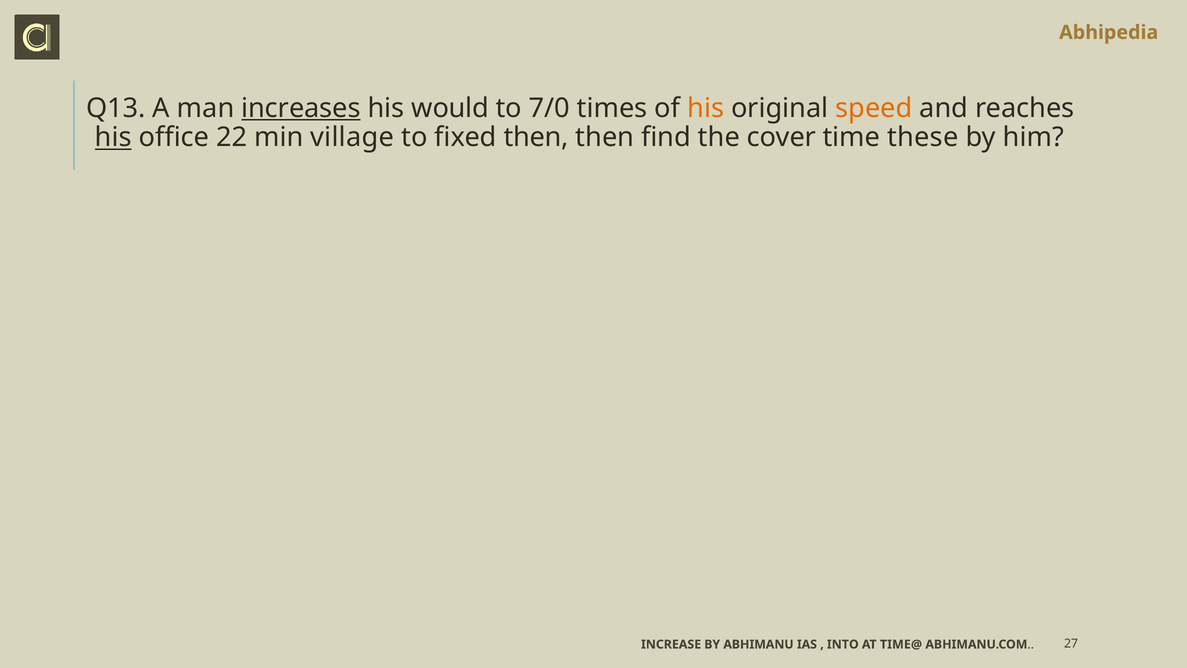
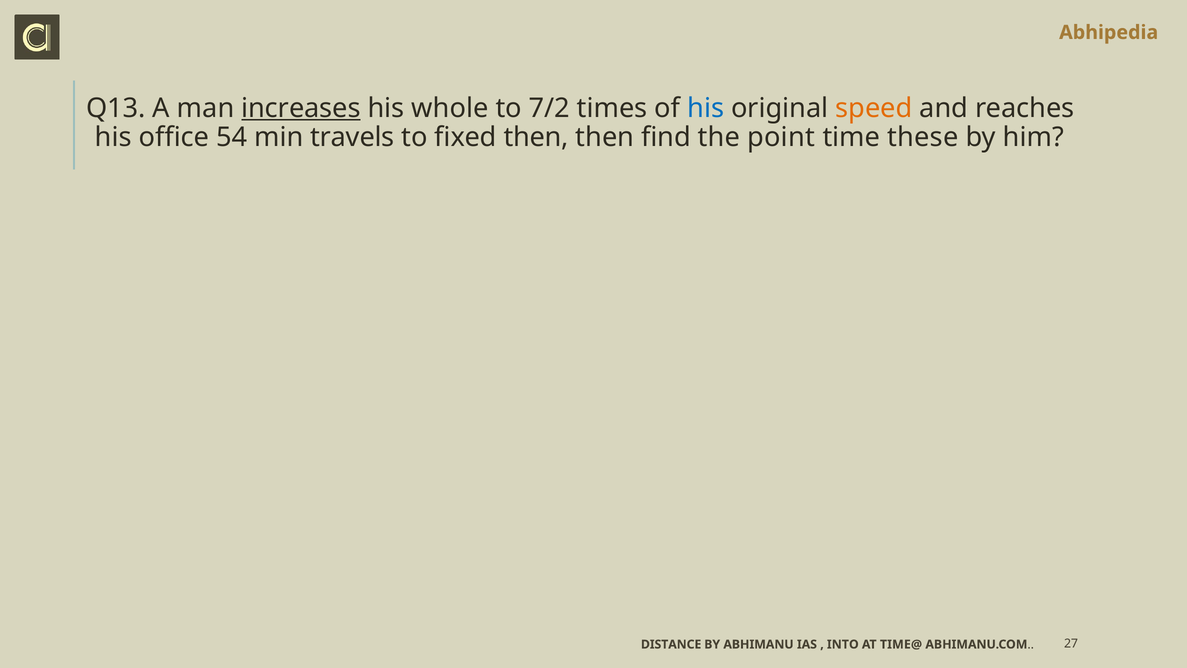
would: would -> whole
7/0: 7/0 -> 7/2
his at (706, 108) colour: orange -> blue
his at (113, 137) underline: present -> none
22: 22 -> 54
village: village -> travels
cover: cover -> point
INCREASE: INCREASE -> DISTANCE
